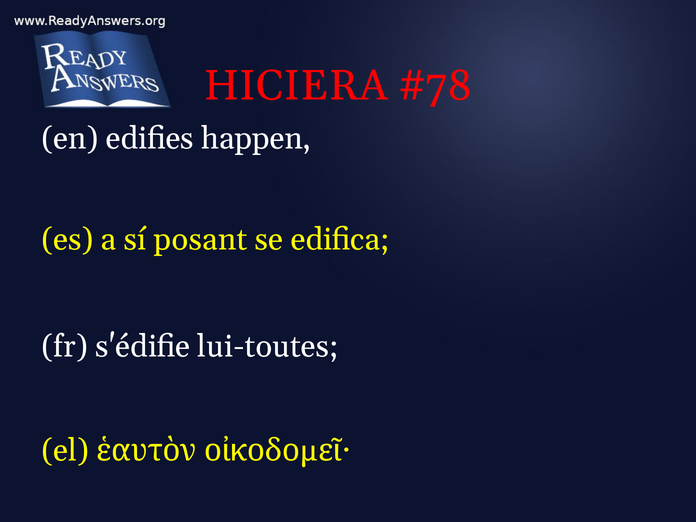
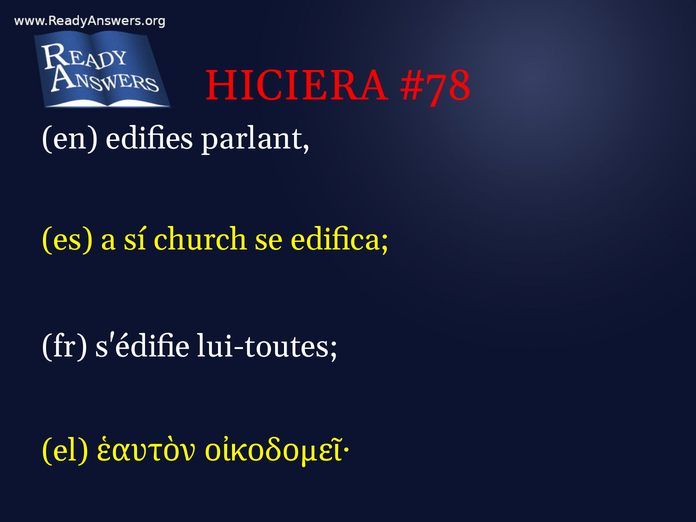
happen: happen -> parlant
posant: posant -> church
